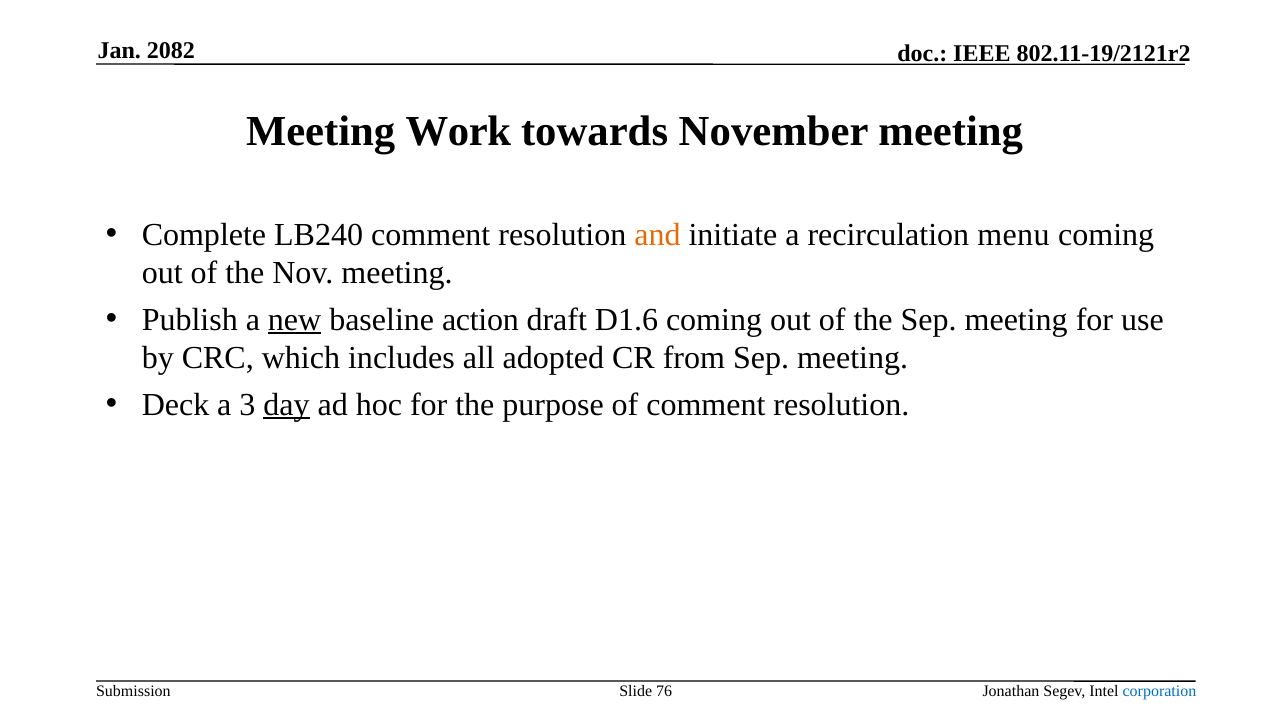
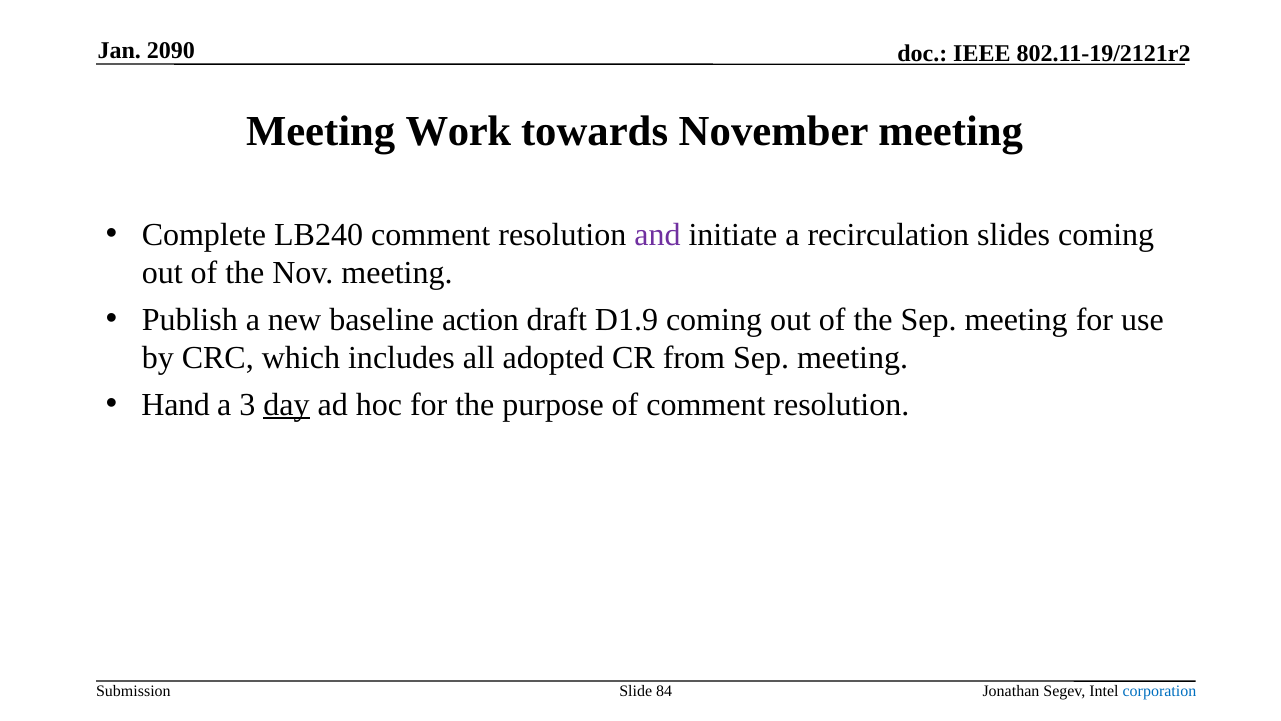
2082: 2082 -> 2090
and colour: orange -> purple
menu: menu -> slides
new underline: present -> none
D1.6: D1.6 -> D1.9
Deck: Deck -> Hand
76: 76 -> 84
